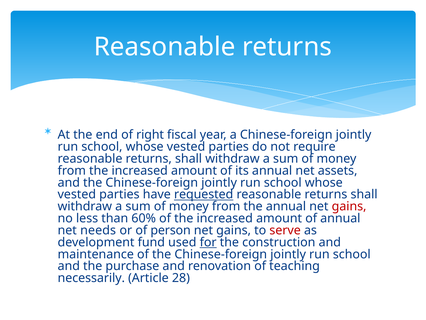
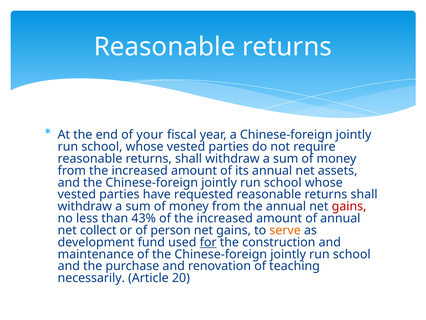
right: right -> your
requested underline: present -> none
60%: 60% -> 43%
needs: needs -> collect
serve colour: red -> orange
28: 28 -> 20
